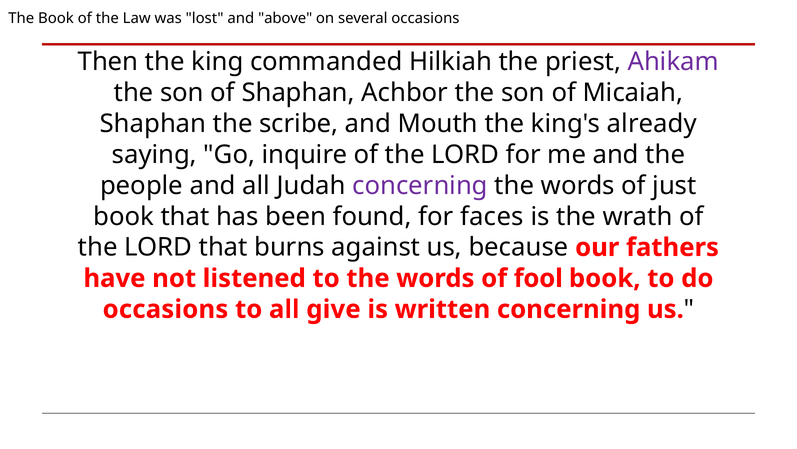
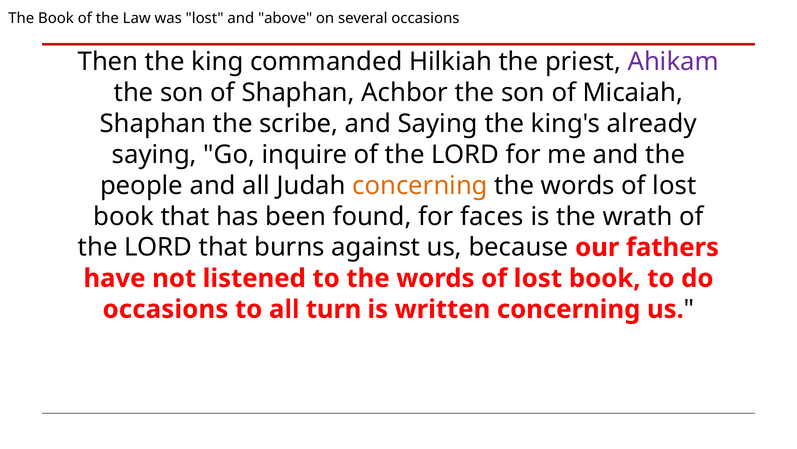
and Mouth: Mouth -> Saying
concerning at (420, 185) colour: purple -> orange
just at (675, 185): just -> lost
fool at (538, 278): fool -> lost
give: give -> turn
